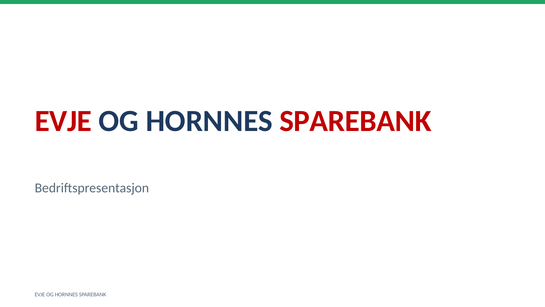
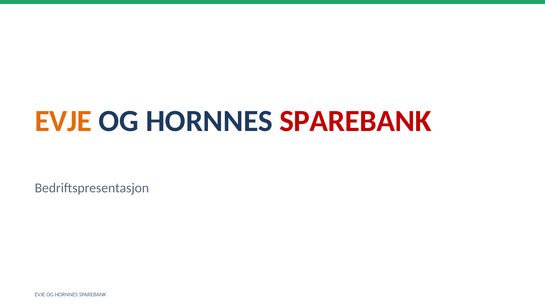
EVJE at (63, 121) colour: red -> orange
